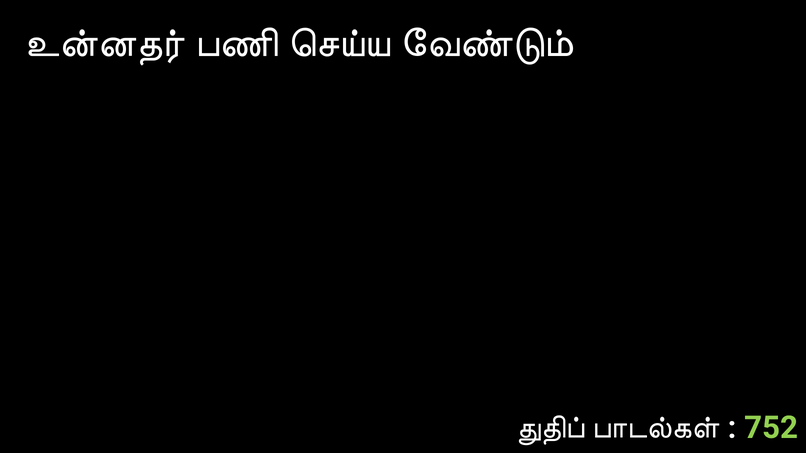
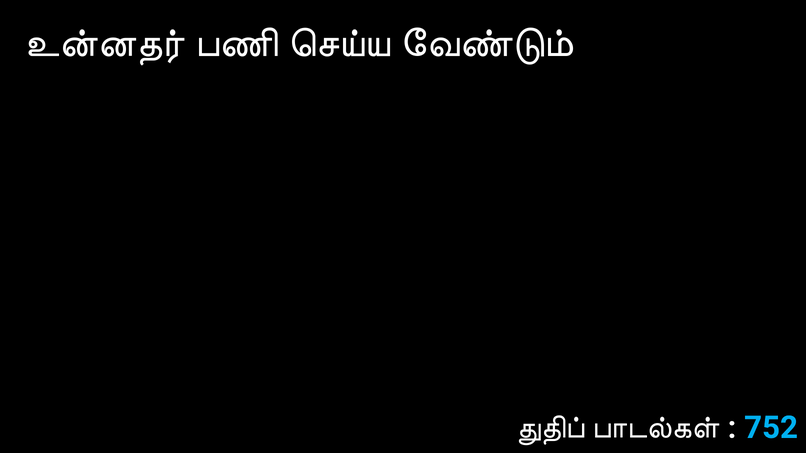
752 colour: light green -> light blue
